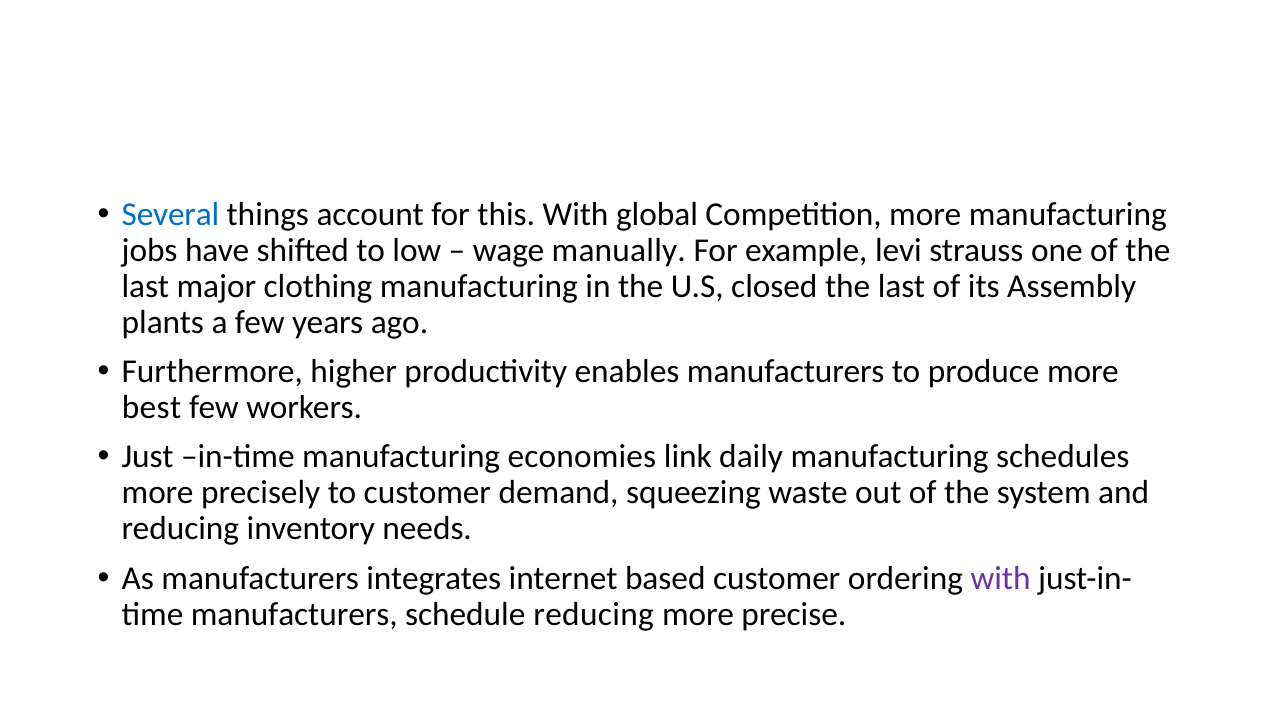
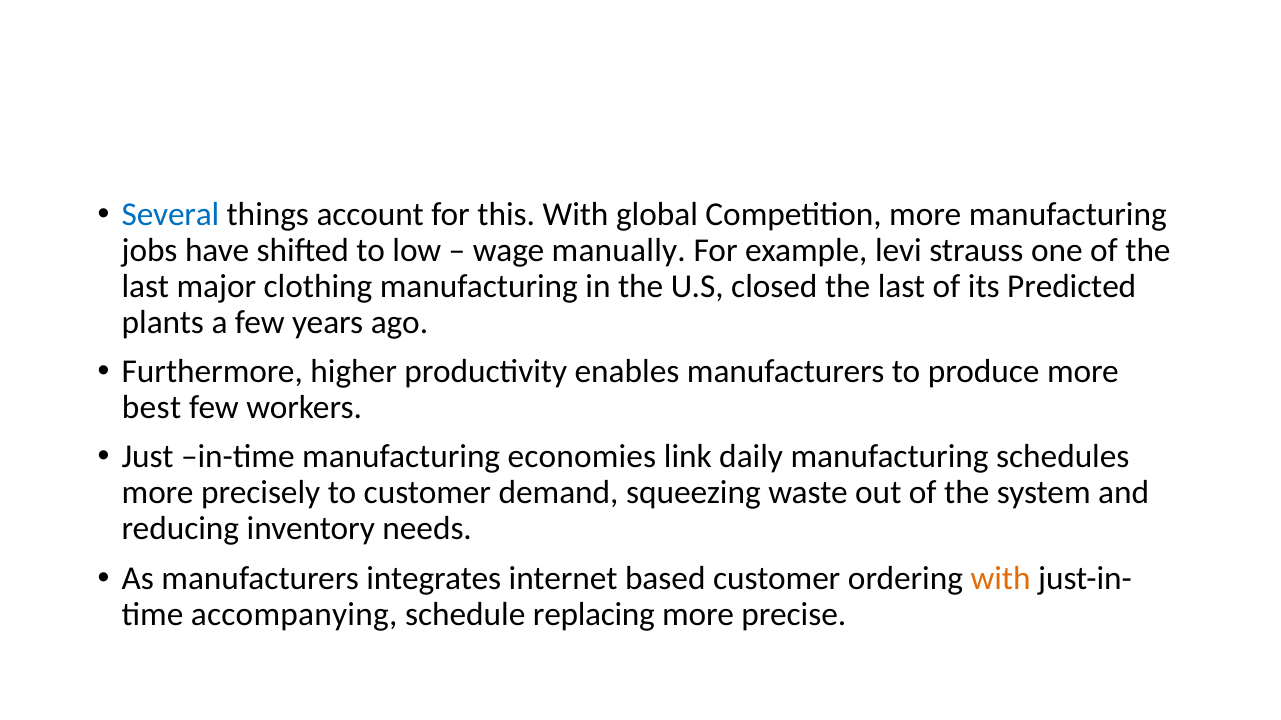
Assembly: Assembly -> Predicted
with at (1001, 579) colour: purple -> orange
manufacturers at (294, 615): manufacturers -> accompanying
schedule reducing: reducing -> replacing
